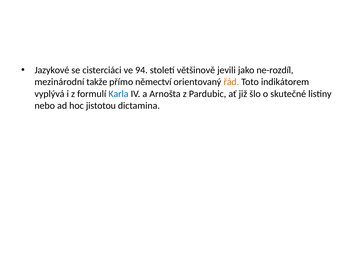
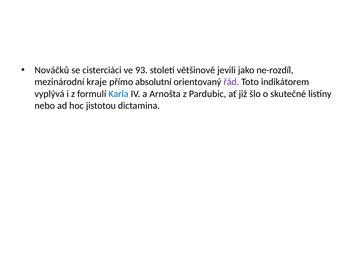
Jazykové: Jazykové -> Nováčků
94: 94 -> 93
takže: takže -> kraje
němectví: němectví -> absolutní
řád colour: orange -> purple
